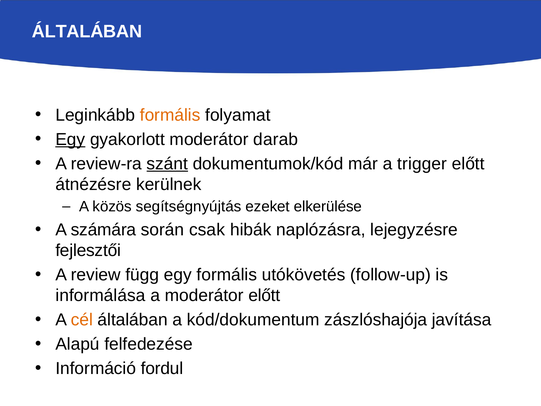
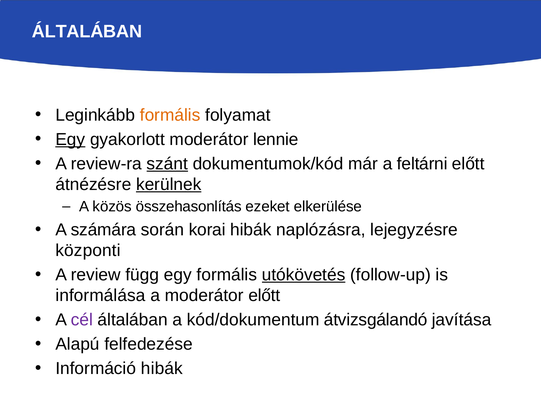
darab: darab -> lennie
trigger: trigger -> feltárni
kerülnek underline: none -> present
segítségnyújtás: segítségnyújtás -> összehasonlítás
csak: csak -> korai
fejlesztői: fejlesztői -> központi
utókövetés underline: none -> present
cél colour: orange -> purple
zászlóshajója: zászlóshajója -> átvizsgálandó
Információ fordul: fordul -> hibák
